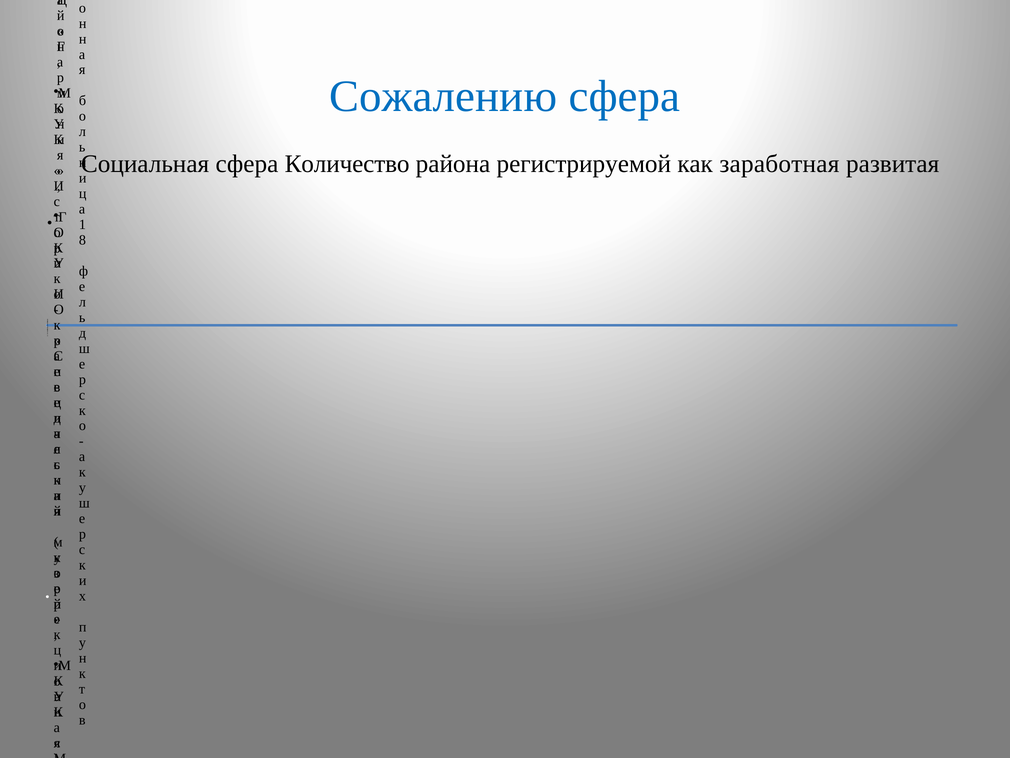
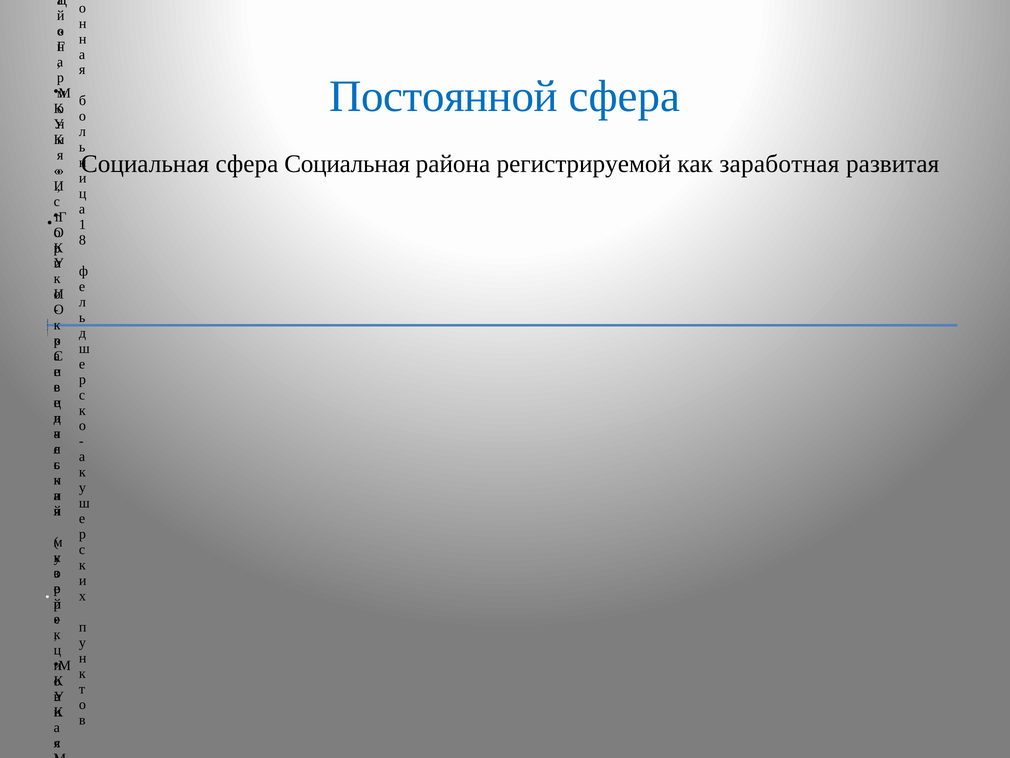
Сожалению: Сожалению -> Постоянной
сфера Количество: Количество -> Социальная
